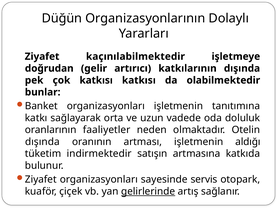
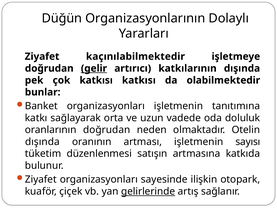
gelir underline: none -> present
oranlarının faaliyetler: faaliyetler -> doğrudan
aldığı: aldığı -> sayısı
indirmektedir: indirmektedir -> düzenlenmesi
servis: servis -> ilişkin
